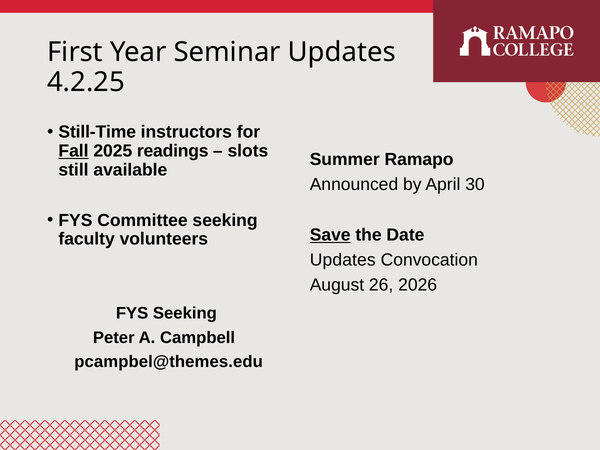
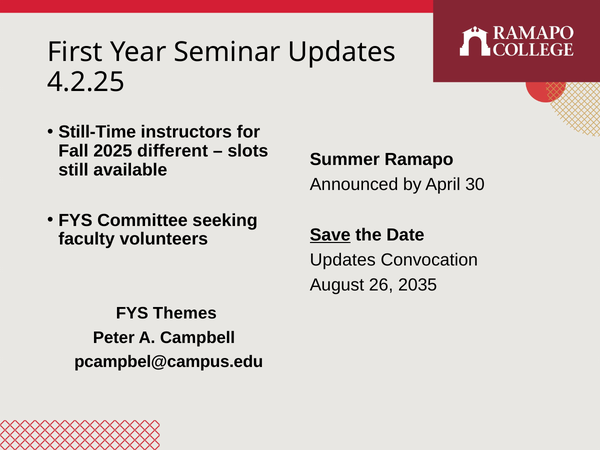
Fall underline: present -> none
readings: readings -> different
2026: 2026 -> 2035
FYS Seeking: Seeking -> Themes
pcampbel@themes.edu: pcampbel@themes.edu -> pcampbel@campus.edu
